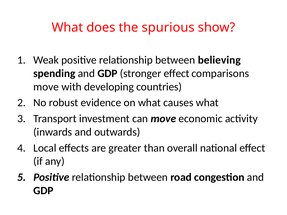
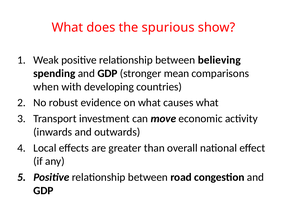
stronger effect: effect -> mean
move at (46, 87): move -> when
